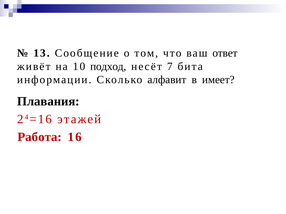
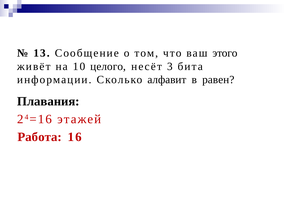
ответ: ответ -> этого
подход: подход -> целого
7: 7 -> 3
имеет: имеет -> равен
